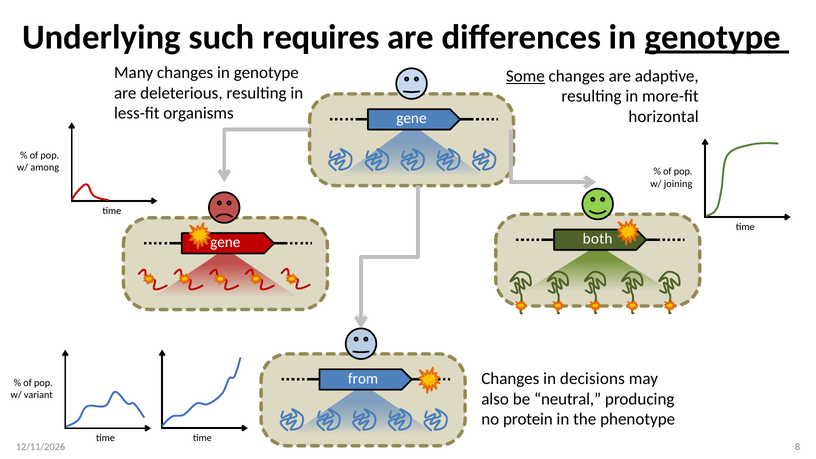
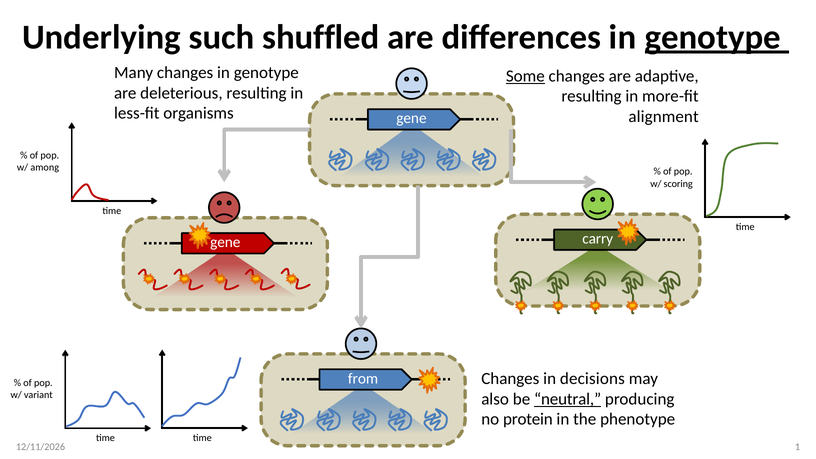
requires: requires -> shuffled
horizontal: horizontal -> alignment
joining: joining -> scoring
both: both -> carry
neutral underline: none -> present
8: 8 -> 1
